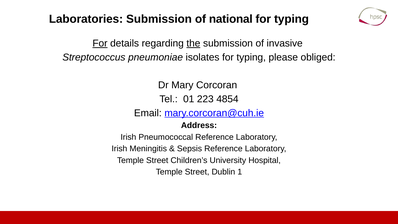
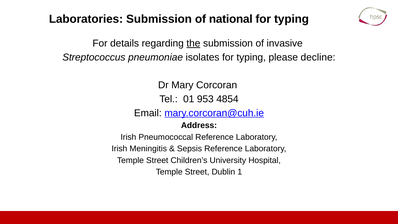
For at (100, 43) underline: present -> none
obliged: obliged -> decline
223: 223 -> 953
